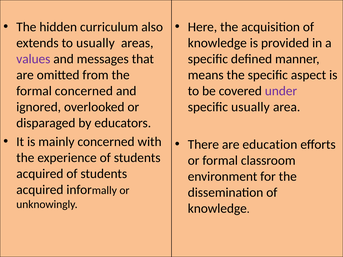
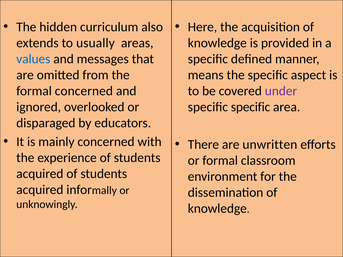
values colour: purple -> blue
specific usually: usually -> specific
education: education -> unwritten
